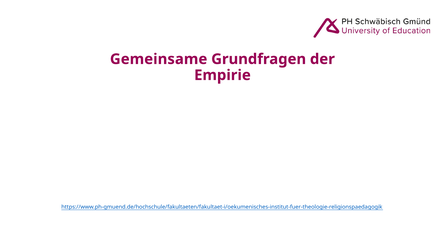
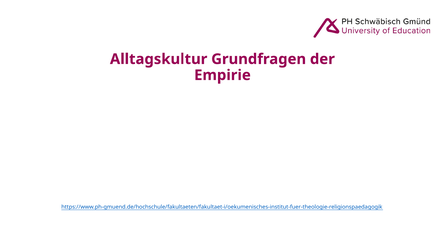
Gemeinsame: Gemeinsame -> Alltagskultur
